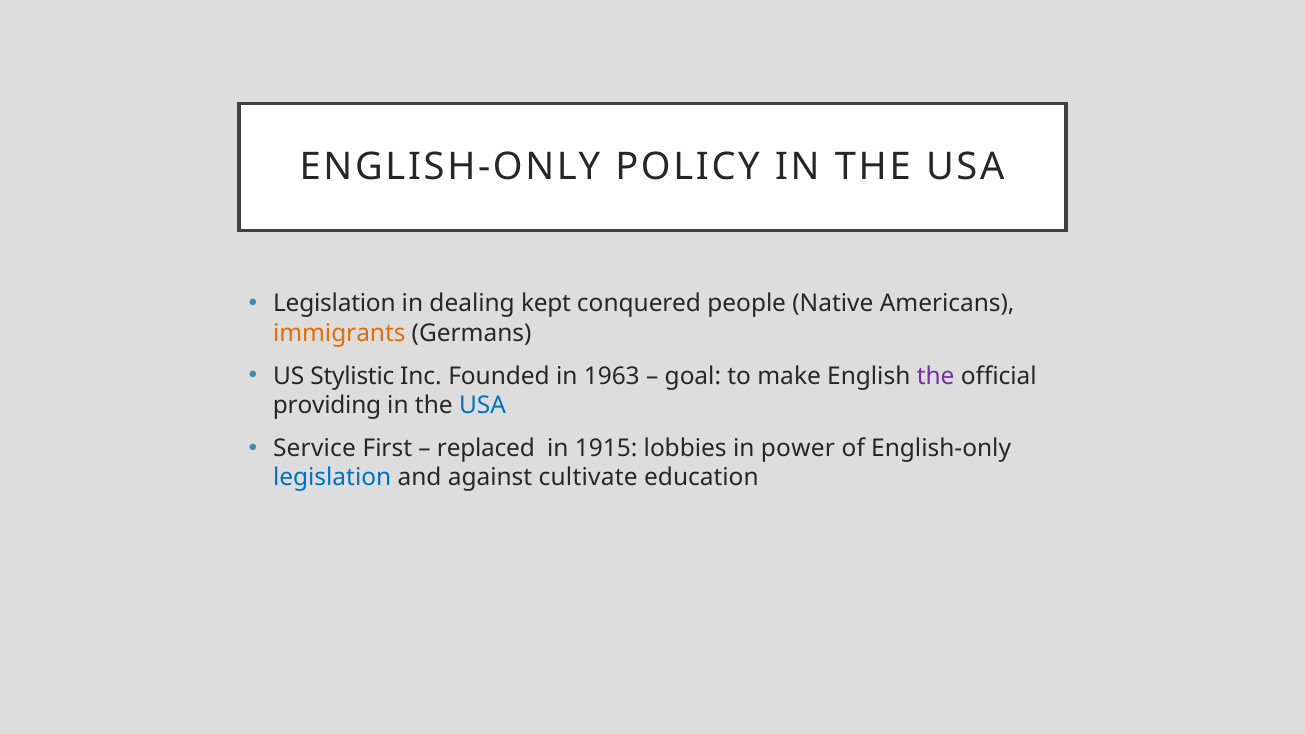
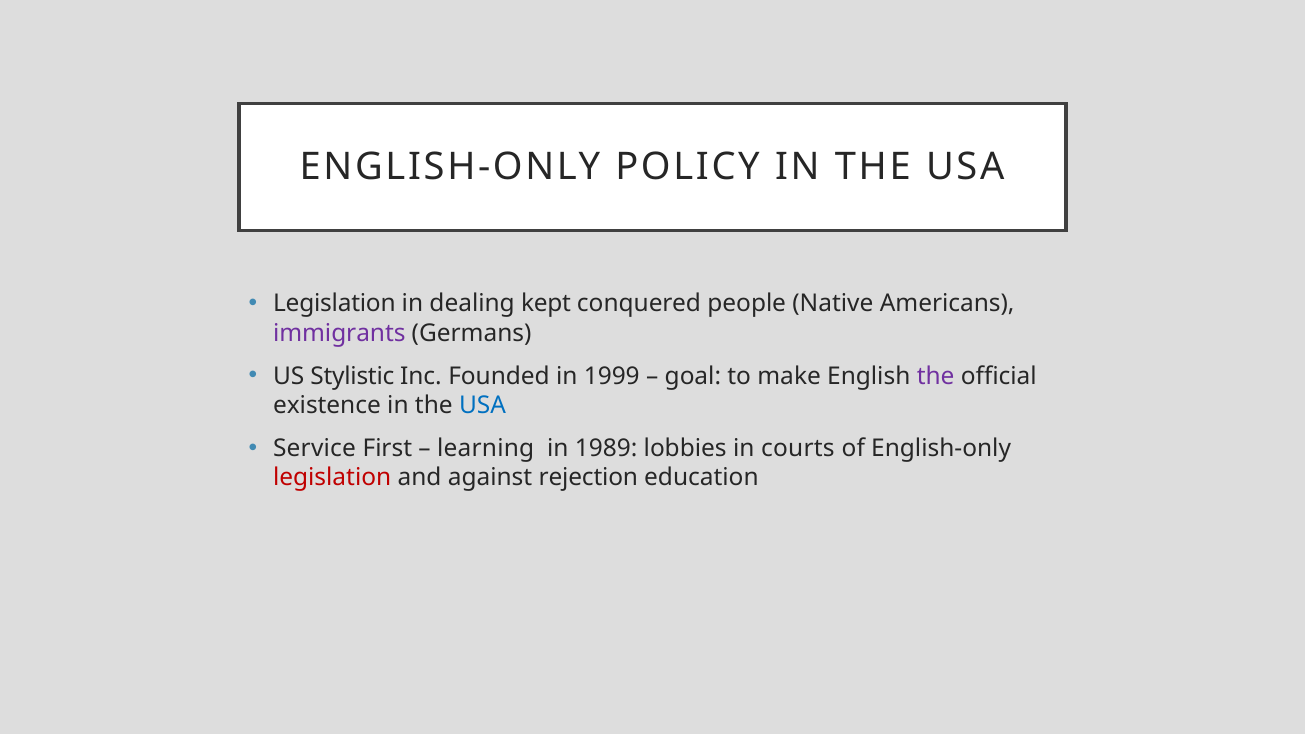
immigrants colour: orange -> purple
1963: 1963 -> 1999
providing: providing -> existence
replaced: replaced -> learning
1915: 1915 -> 1989
power: power -> courts
legislation at (332, 478) colour: blue -> red
cultivate: cultivate -> rejection
